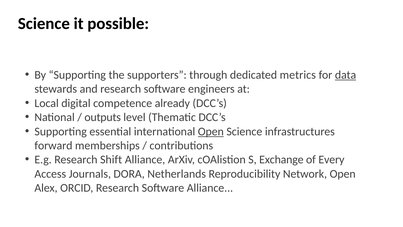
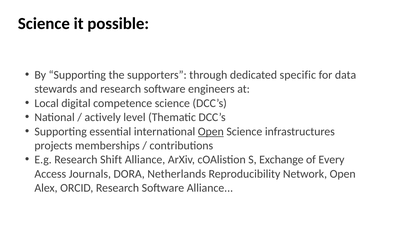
metrics: metrics -> specific
data underline: present -> none
competence already: already -> science
outputs: outputs -> actively
forward: forward -> projects
